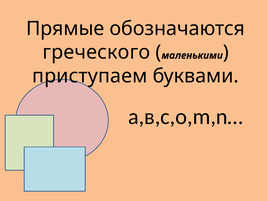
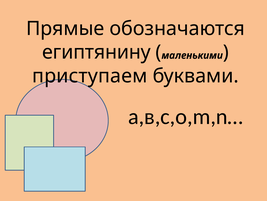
греческого: греческого -> египтянину
